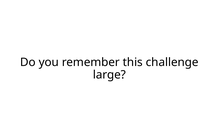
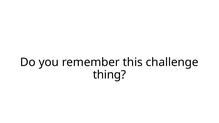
large: large -> thing
